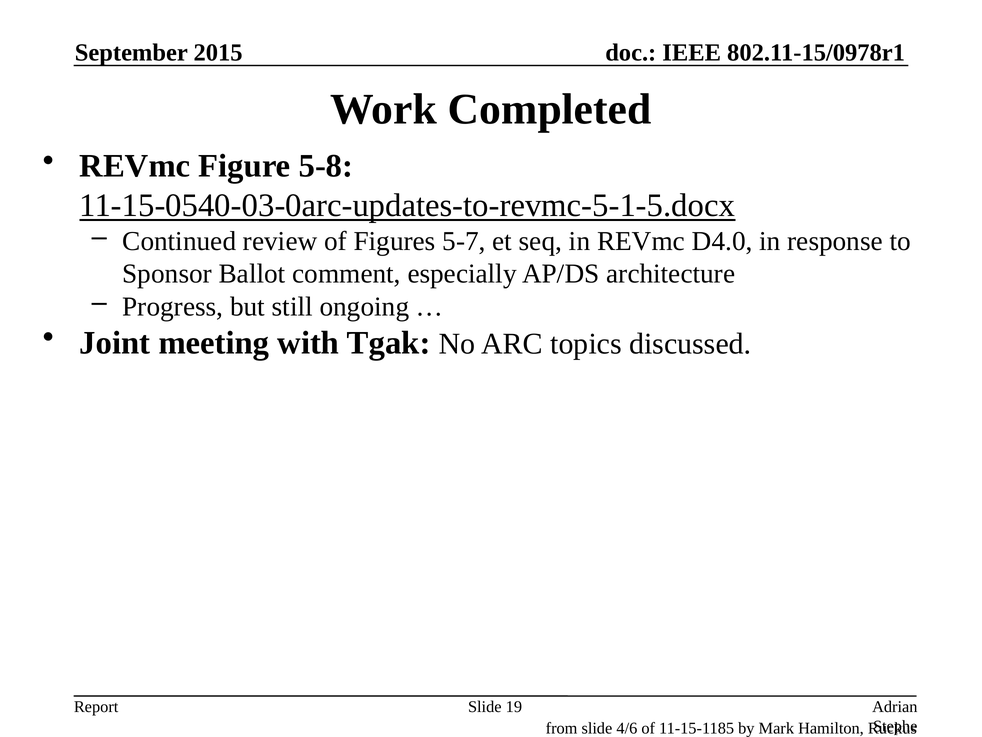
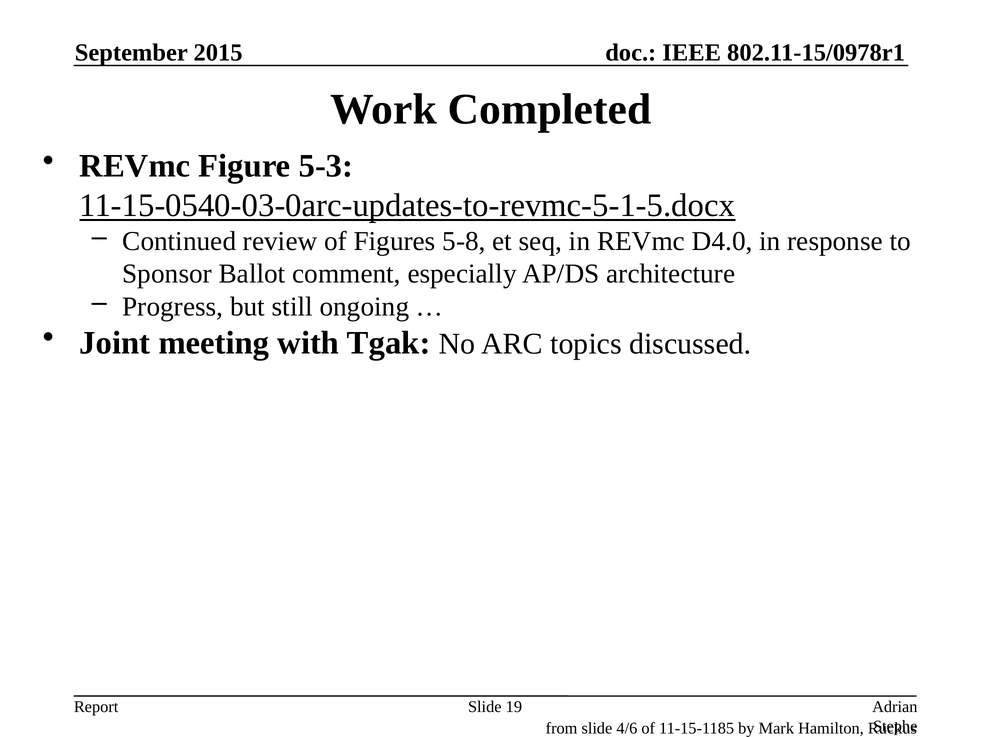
5-8: 5-8 -> 5-3
5-7: 5-7 -> 5-8
